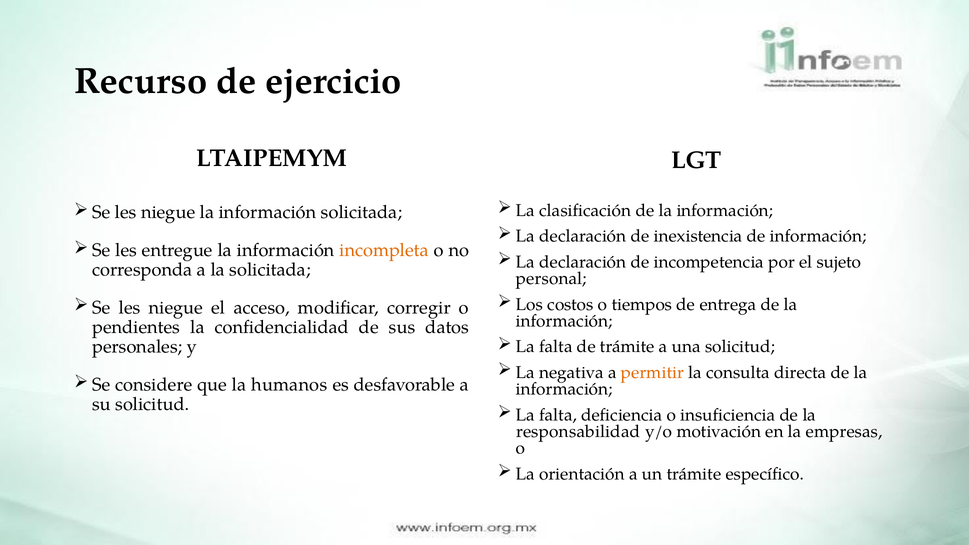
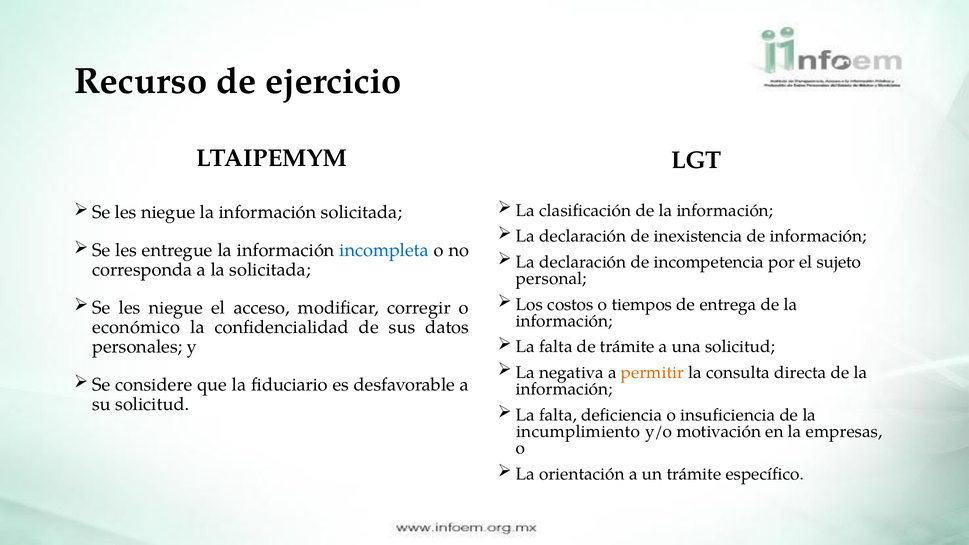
incompleta colour: orange -> blue
pendientes: pendientes -> económico
humanos: humanos -> fiduciario
responsabilidad: responsabilidad -> incumplimiento
